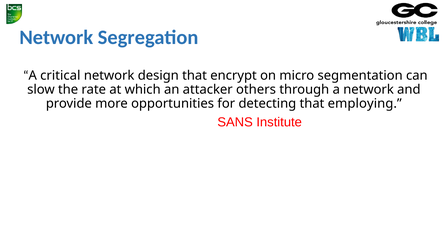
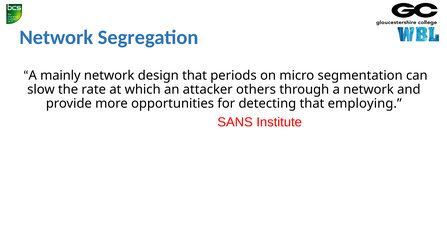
critical: critical -> mainly
encrypt: encrypt -> periods
